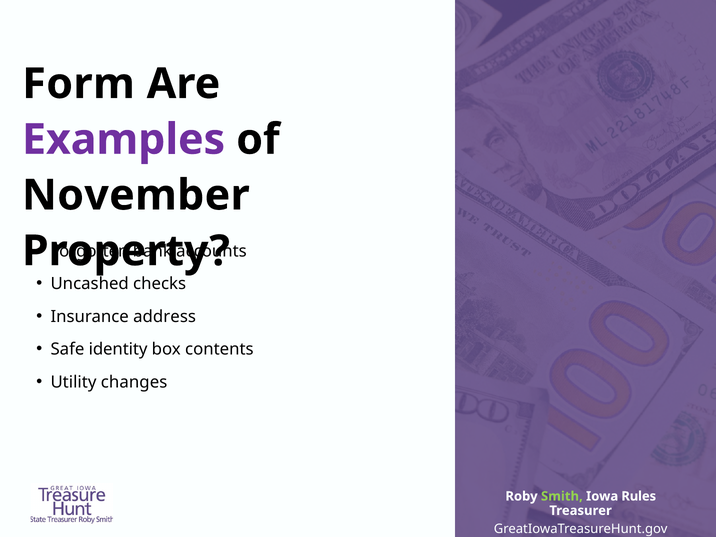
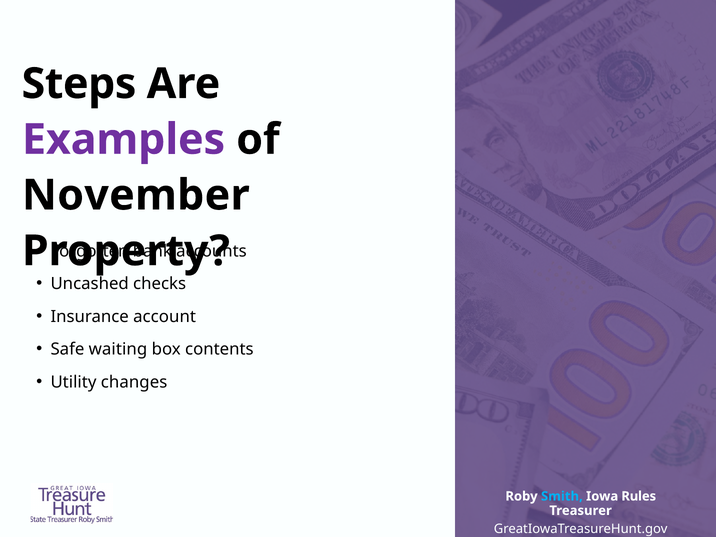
Form: Form -> Steps
address: address -> account
identity: identity -> waiting
Smith colour: light green -> light blue
